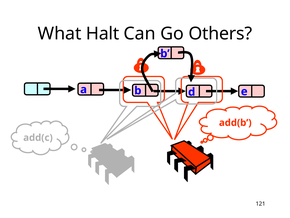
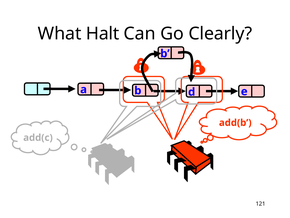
Others: Others -> Clearly
